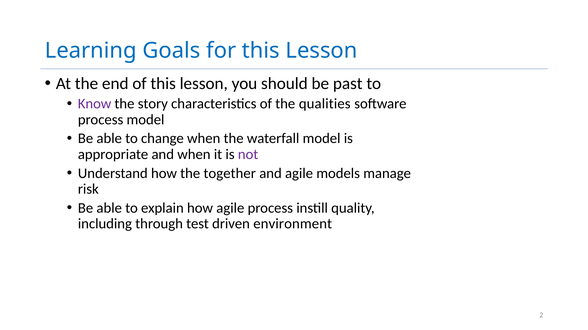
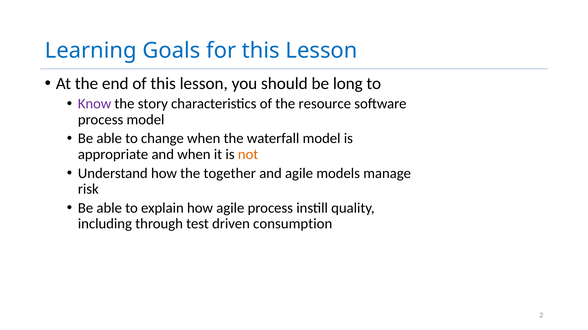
past: past -> long
qualities: qualities -> resource
not colour: purple -> orange
environment: environment -> consumption
